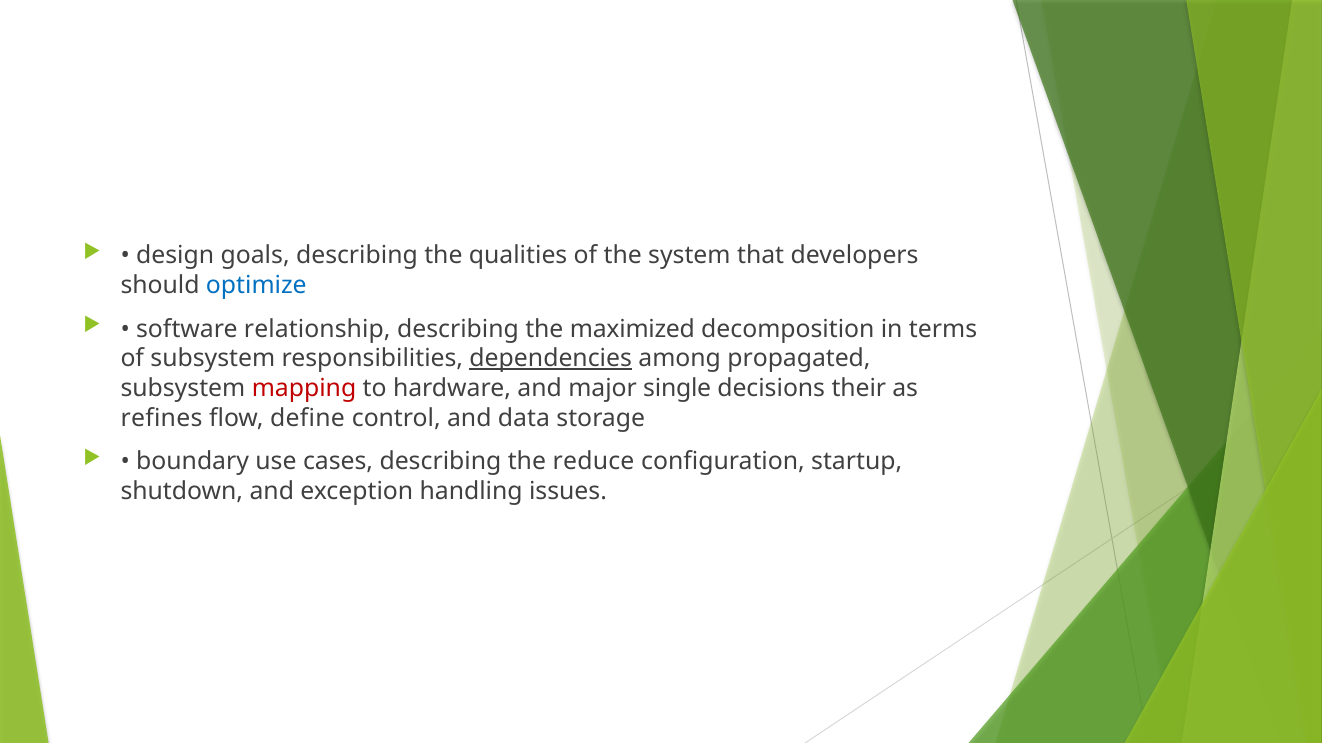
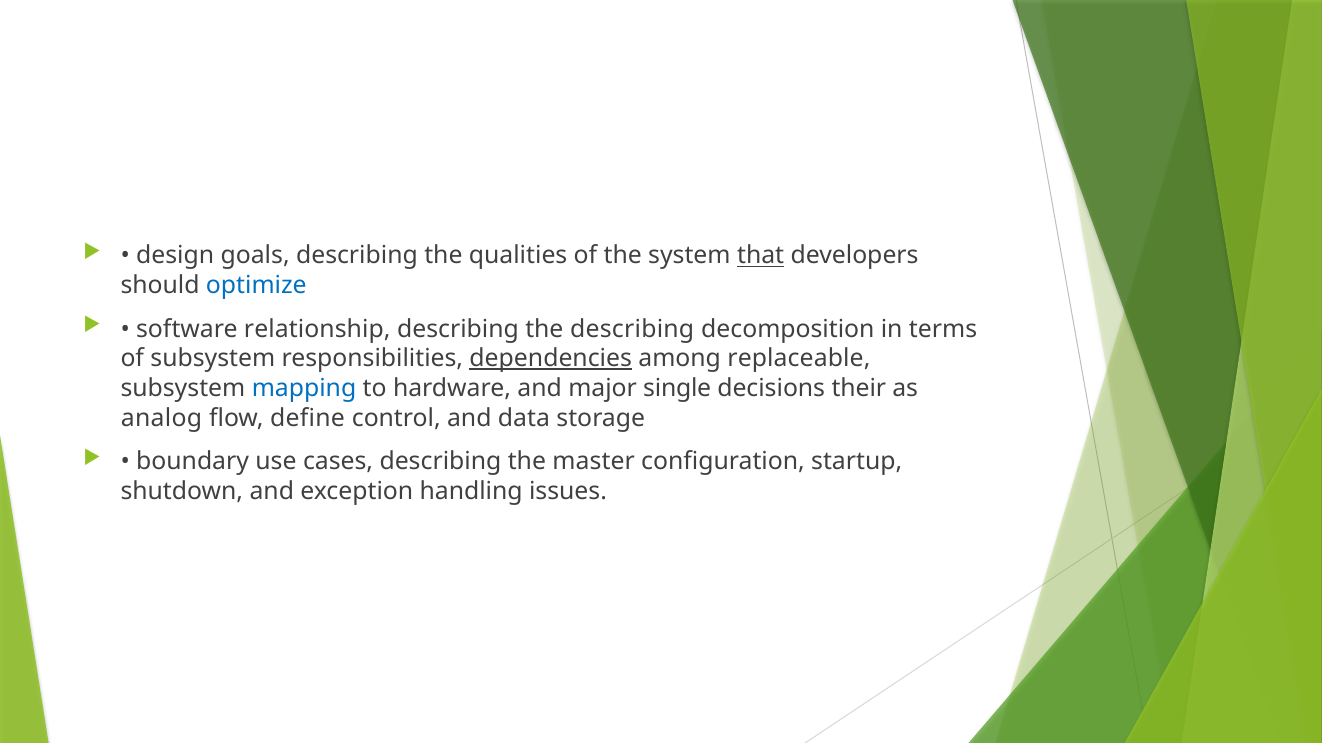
that underline: none -> present
the maximized: maximized -> describing
propagated: propagated -> replaceable
mapping colour: red -> blue
refines: refines -> analog
reduce: reduce -> master
